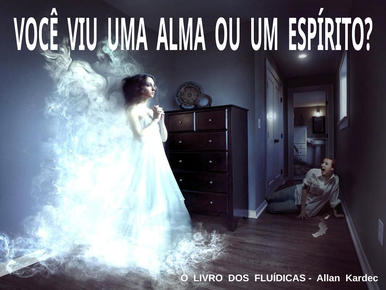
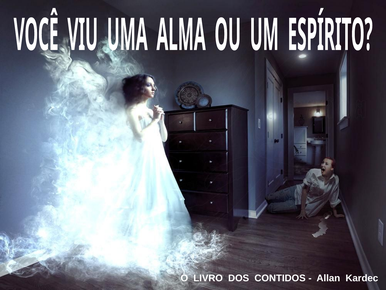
FLUÍDICAS: FLUÍDICAS -> CONTIDOS
